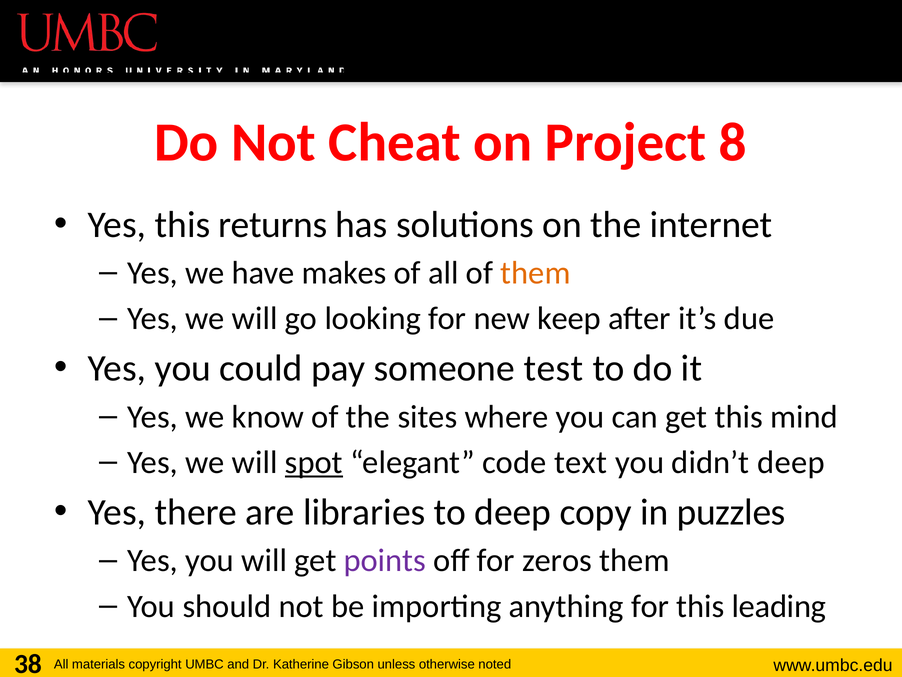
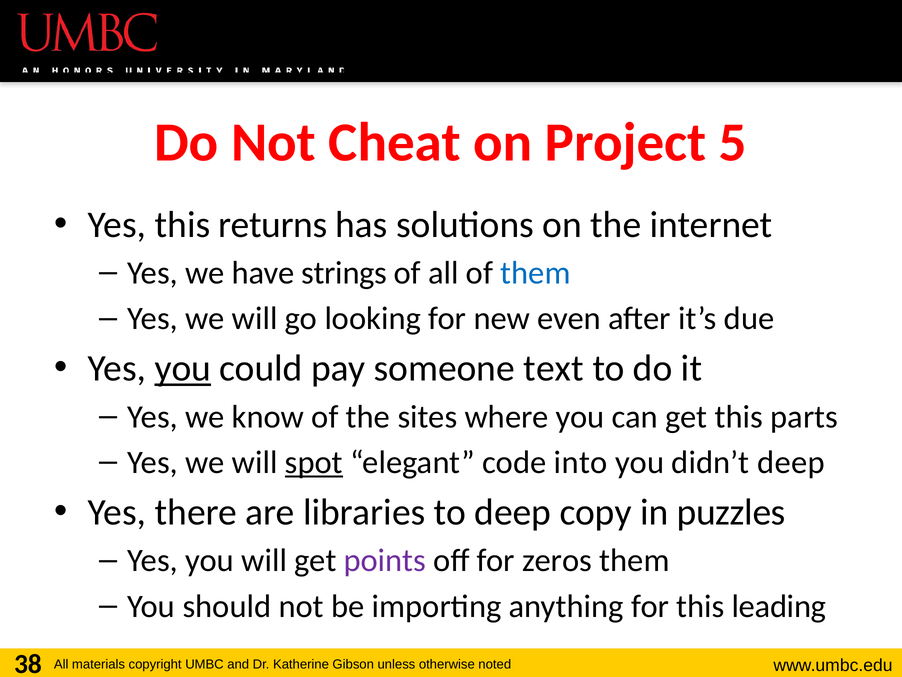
8: 8 -> 5
makes: makes -> strings
them at (536, 273) colour: orange -> blue
keep: keep -> even
you at (183, 368) underline: none -> present
test: test -> text
mind: mind -> parts
text: text -> into
